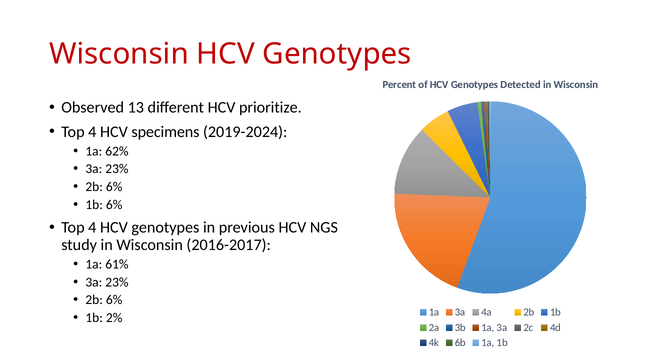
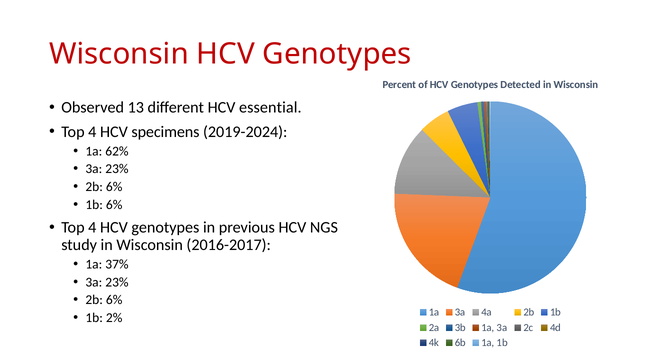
prioritize: prioritize -> essential
61%: 61% -> 37%
